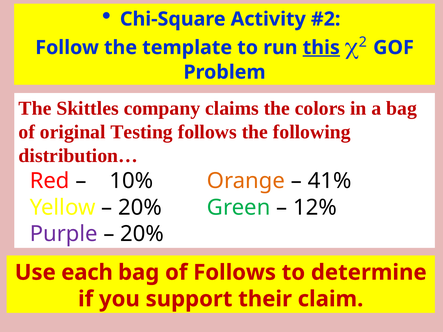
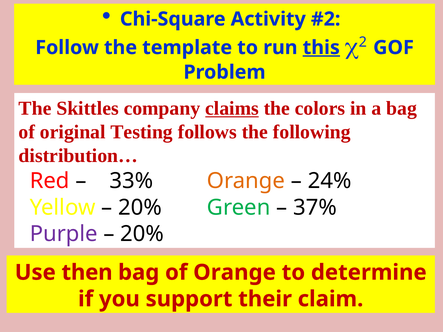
claims underline: none -> present
10%: 10% -> 33%
41%: 41% -> 24%
12%: 12% -> 37%
each: each -> then
of Follows: Follows -> Orange
